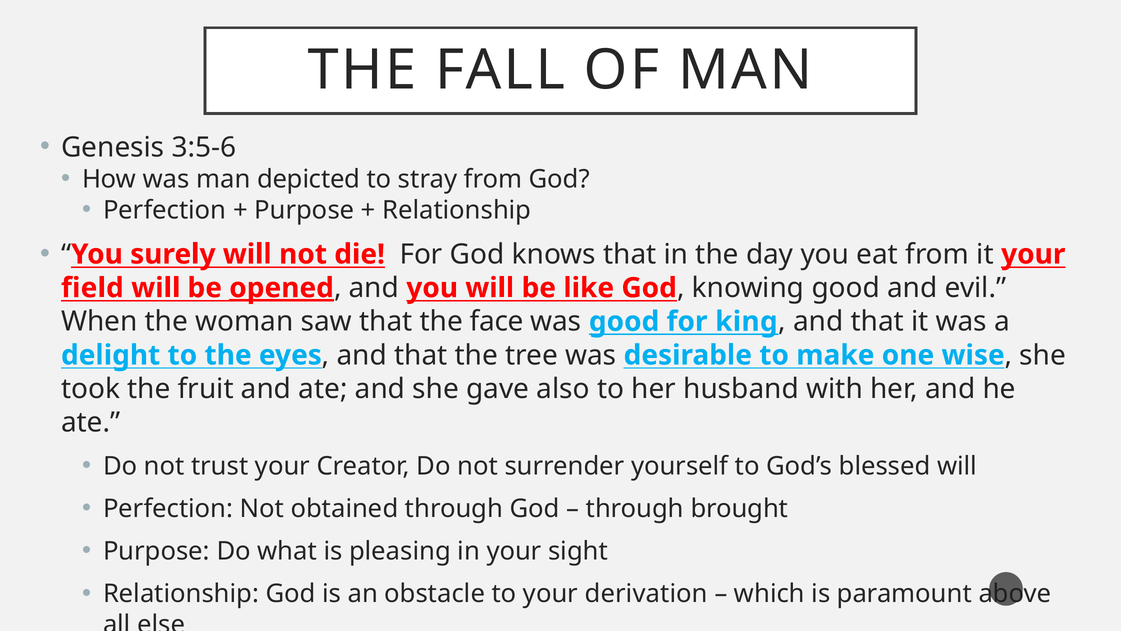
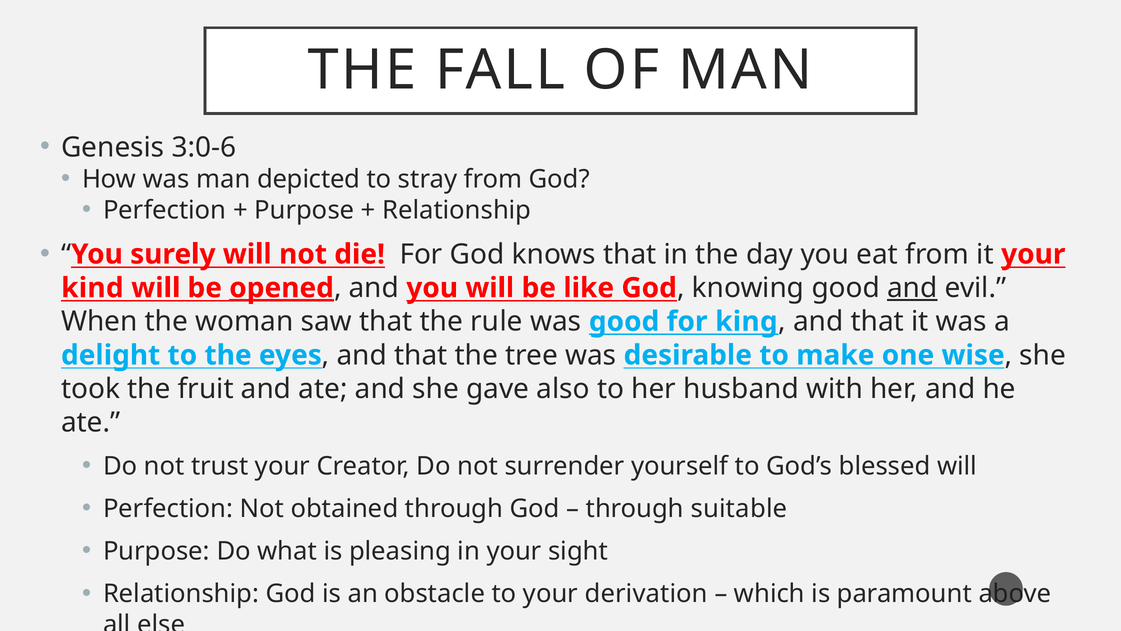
3:5-6: 3:5-6 -> 3:0-6
field: field -> kind
and at (912, 288) underline: none -> present
face: face -> rule
brought: brought -> suitable
